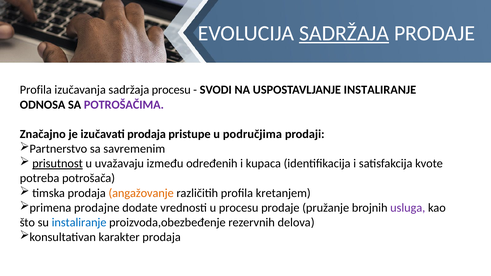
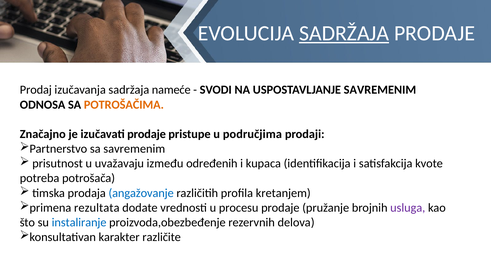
Profila at (36, 90): Profila -> Prodaj
sadržaja procesu: procesu -> nameće
USPOSTAVLJANJE INSTALIRANJE: INSTALIRANJE -> SAVREMENIM
POTROŠAČIMA colour: purple -> orange
izučavati prodaja: prodaja -> prodaje
prisutnost underline: present -> none
angažovanje colour: orange -> blue
prodajne: prodajne -> rezultata
karakter prodaja: prodaja -> različite
